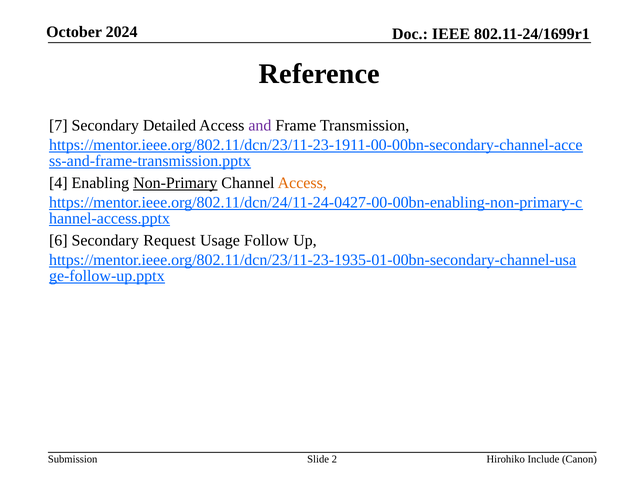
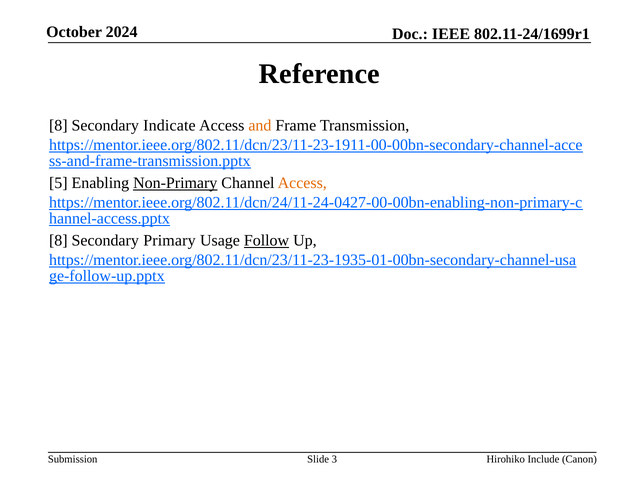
7 at (58, 126): 7 -> 8
Detailed: Detailed -> Indicate
and colour: purple -> orange
4: 4 -> 5
6 at (58, 241): 6 -> 8
Request: Request -> Primary
Follow underline: none -> present
2: 2 -> 3
